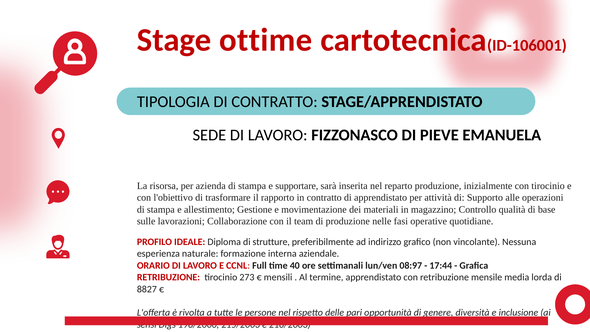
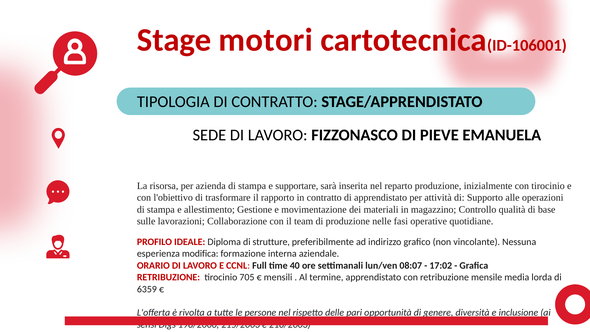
ottime: ottime -> motori
naturale: naturale -> modifica
08:97: 08:97 -> 08:07
17:44: 17:44 -> 17:02
273: 273 -> 705
8827: 8827 -> 6359
